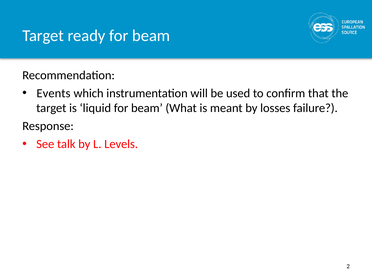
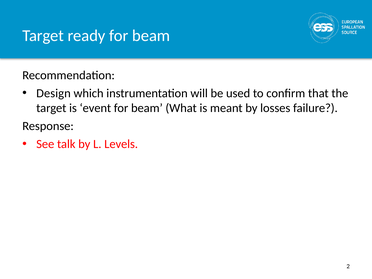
Events: Events -> Design
liquid: liquid -> event
